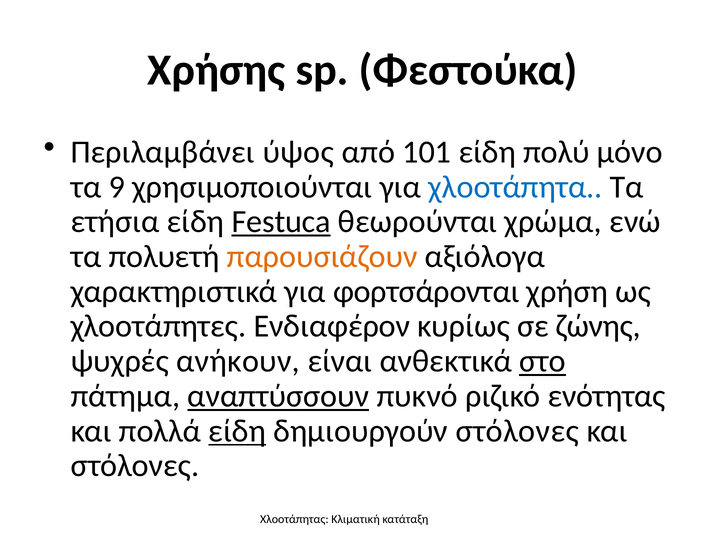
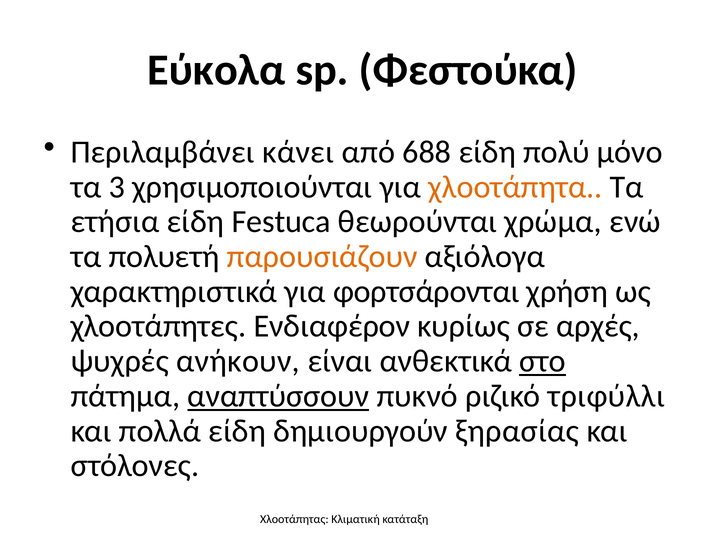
Χρήσης: Χρήσης -> Εύκολα
ύψος: ύψος -> κάνει
101: 101 -> 688
9: 9 -> 3
χλοοτάπητα colour: blue -> orange
Festuca underline: present -> none
ζώνης: ζώνης -> αρχές
ενότητας: ενότητας -> τριφύλλι
είδη at (237, 431) underline: present -> none
δημιουργούν στόλονες: στόλονες -> ξηρασίας
